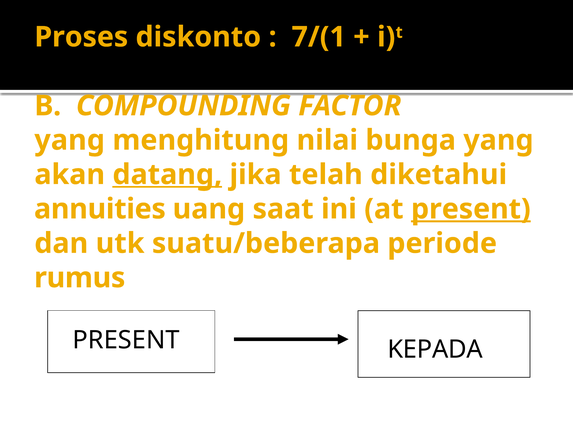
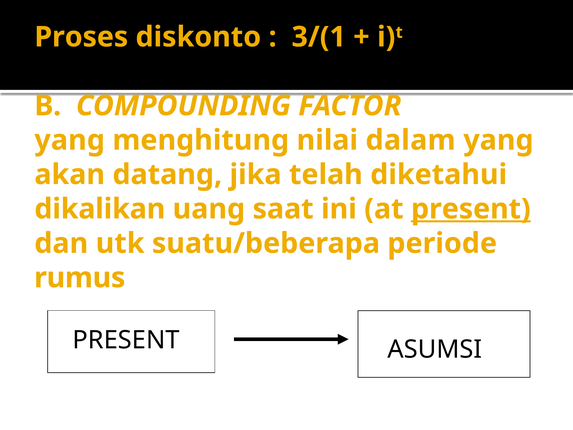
7/(1: 7/(1 -> 3/(1
bunga: bunga -> dalam
datang underline: present -> none
annuities: annuities -> dikalikan
KEPADA: KEPADA -> ASUMSI
